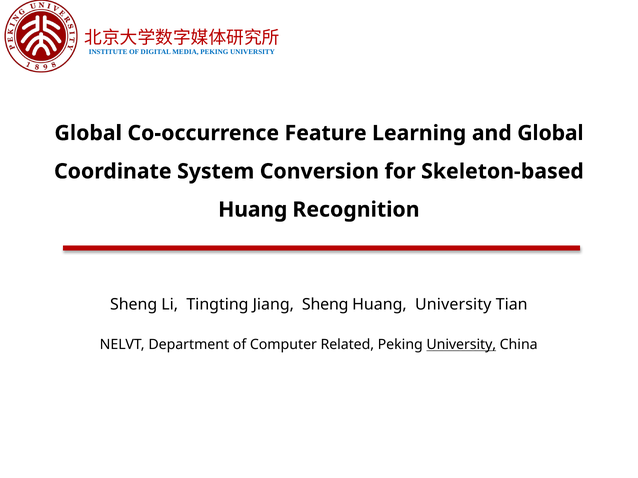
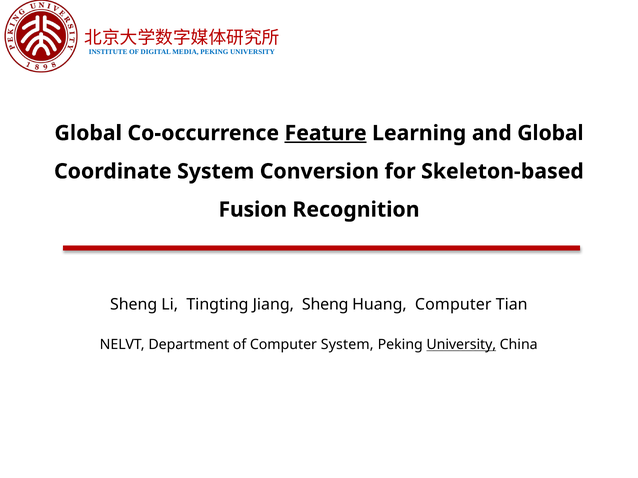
Feature underline: none -> present
Huang at (253, 210): Huang -> Fusion
Huang University: University -> Computer
Computer Related: Related -> System
